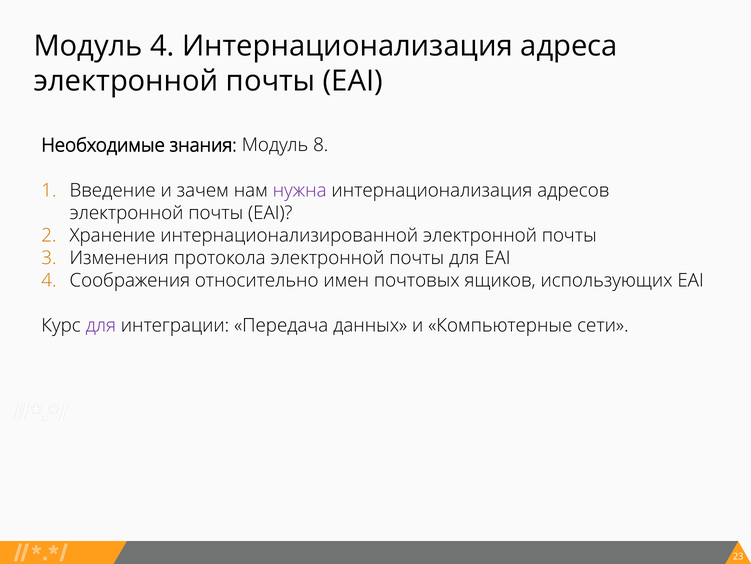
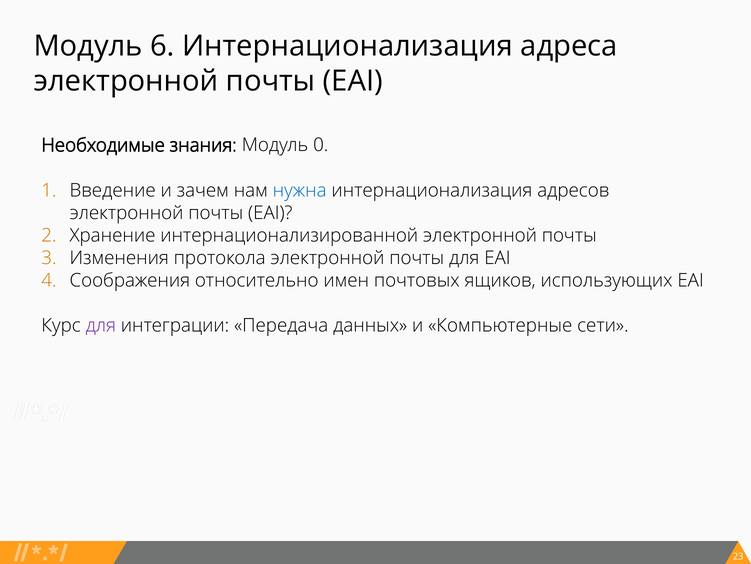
Модуль 4: 4 -> 6
8: 8 -> 0
нужна colour: purple -> blue
